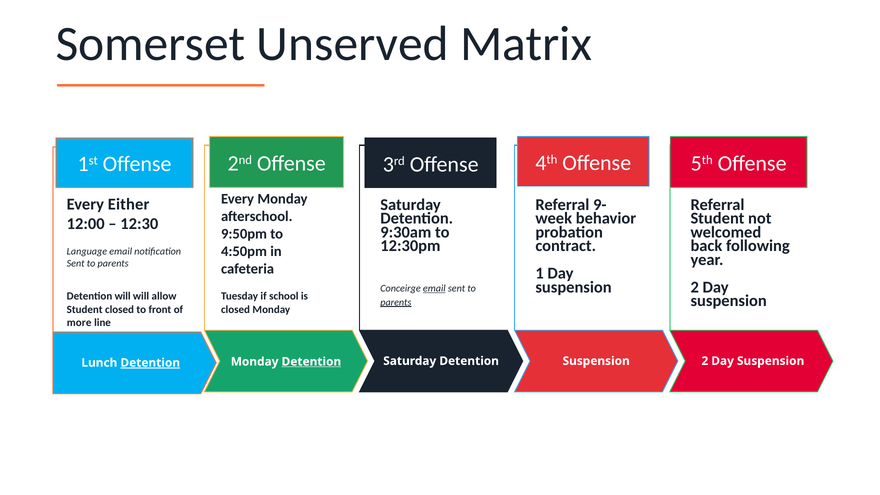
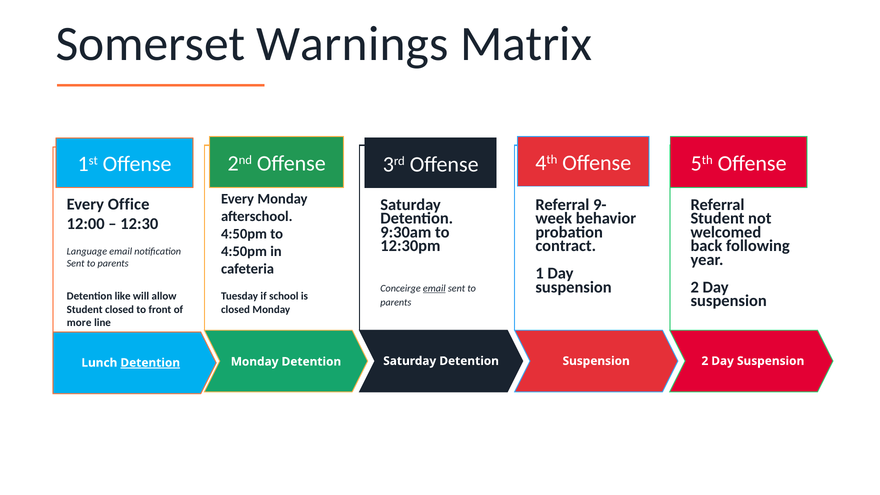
Unserved: Unserved -> Warnings
Either: Either -> Office
9:50pm at (244, 234): 9:50pm -> 4:50pm
Detention will: will -> like
parents at (396, 302) underline: present -> none
Detention at (311, 362) underline: present -> none
